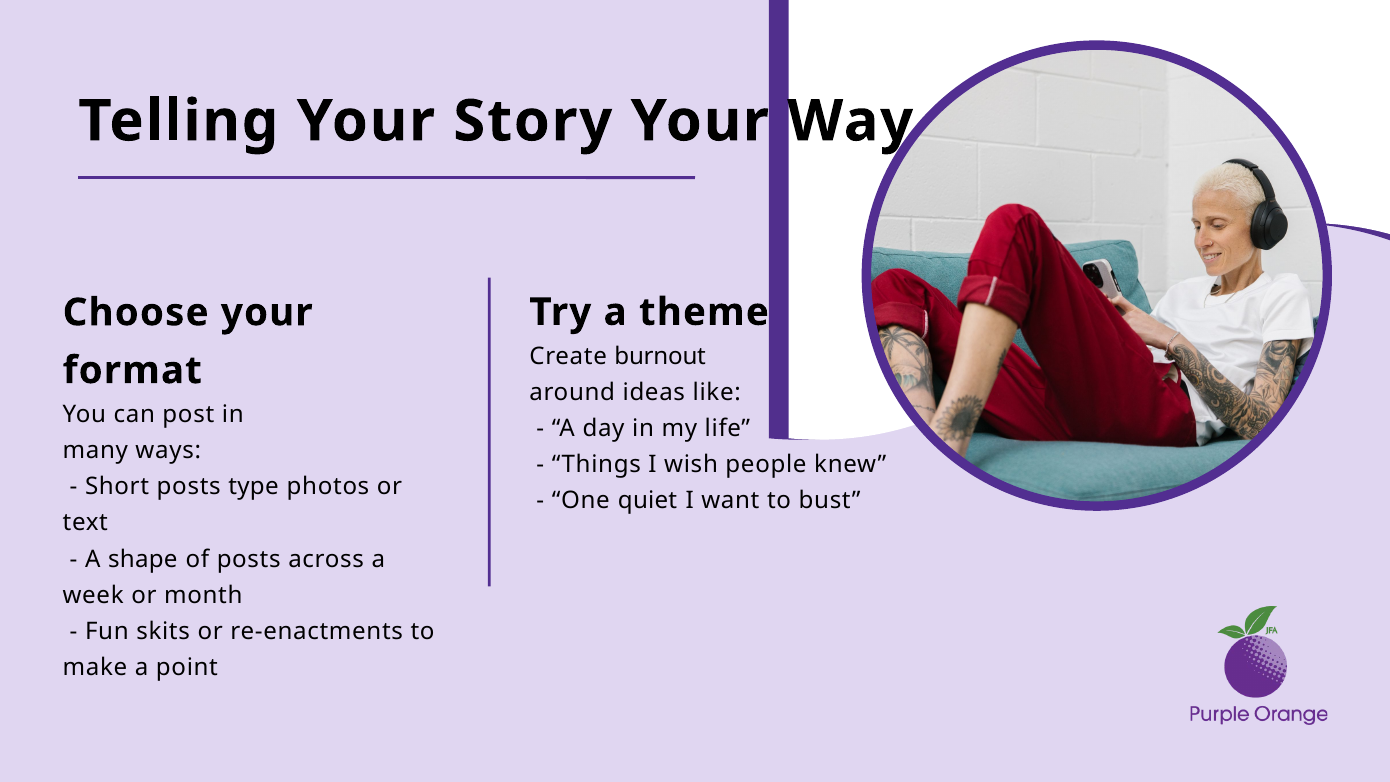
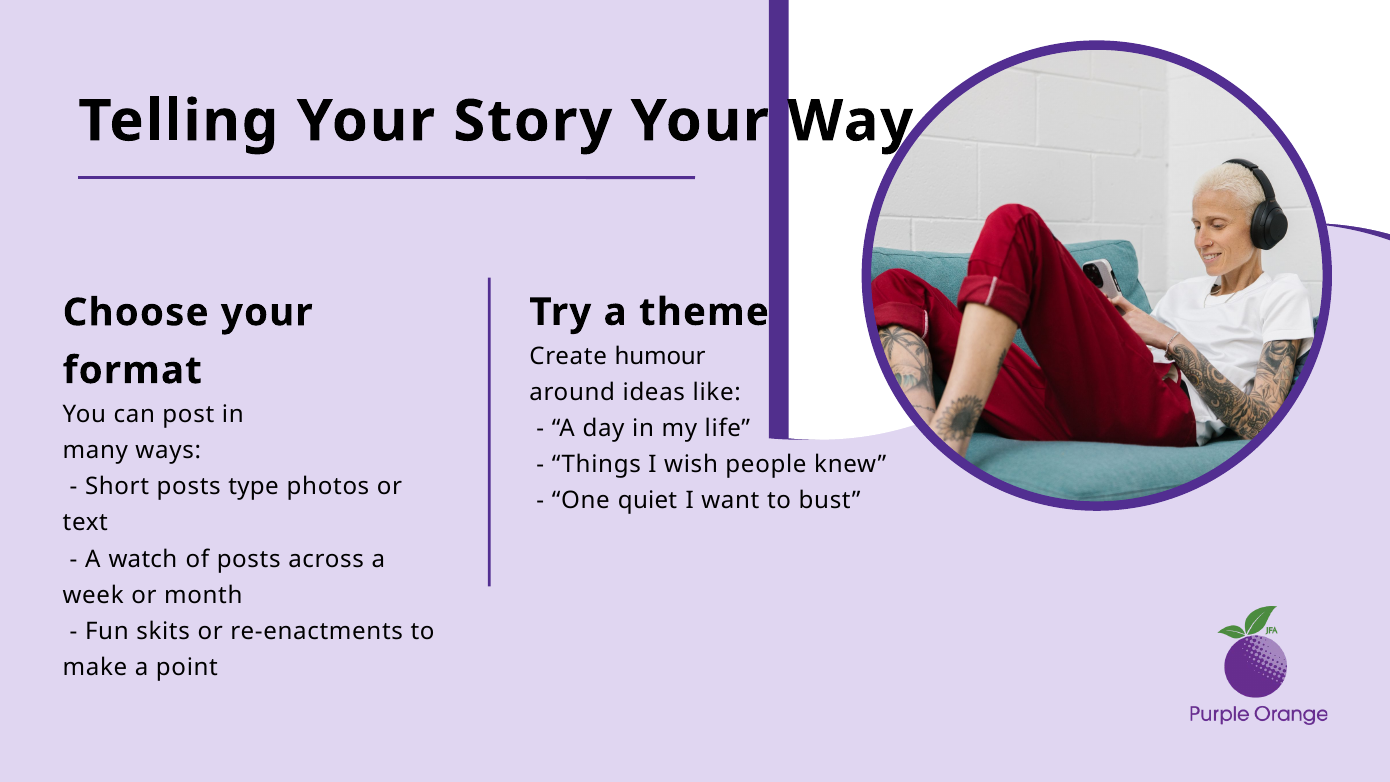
burnout: burnout -> humour
shape: shape -> watch
